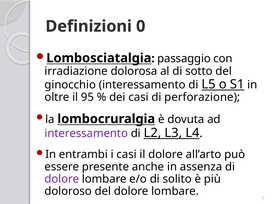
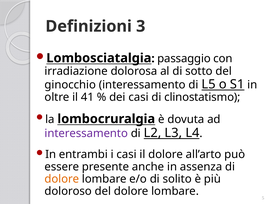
0: 0 -> 3
95: 95 -> 41
perforazione: perforazione -> clinostatismo
dolore at (62, 179) colour: purple -> orange
